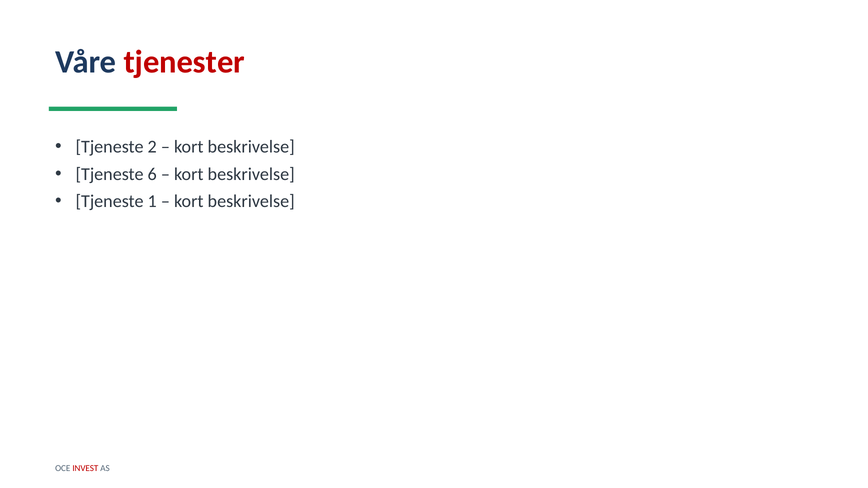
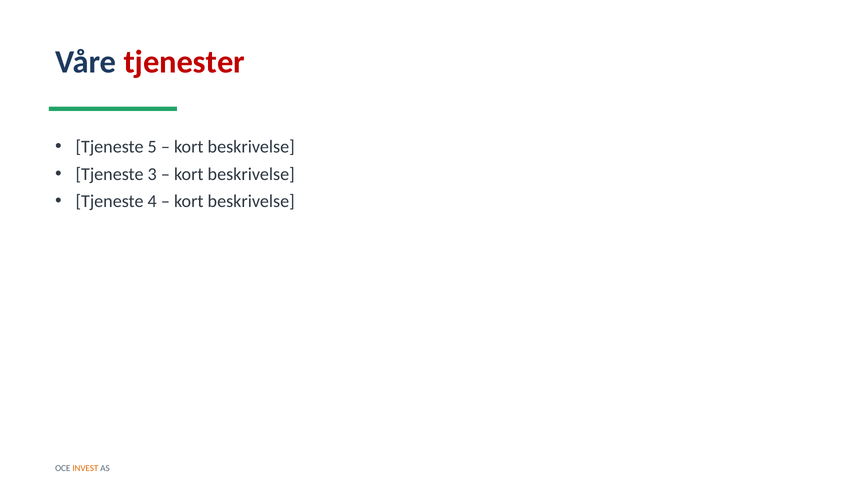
2: 2 -> 5
6: 6 -> 3
1: 1 -> 4
INVEST colour: red -> orange
